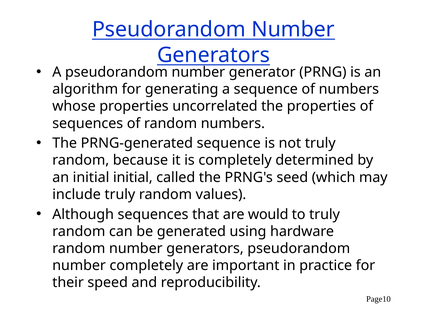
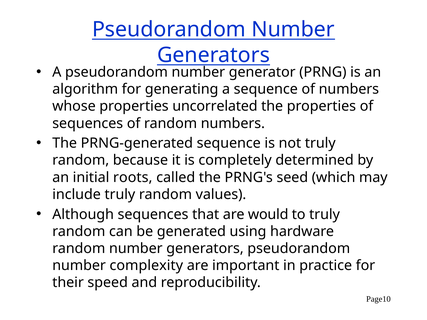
initial initial: initial -> roots
number completely: completely -> complexity
